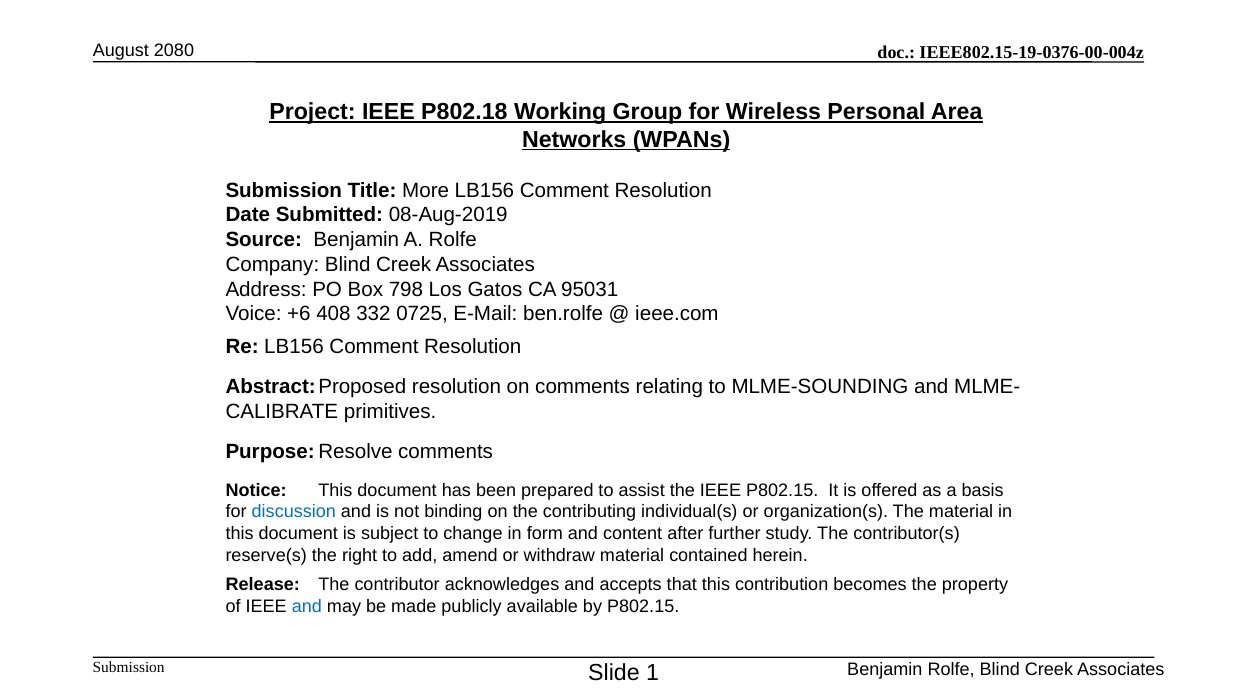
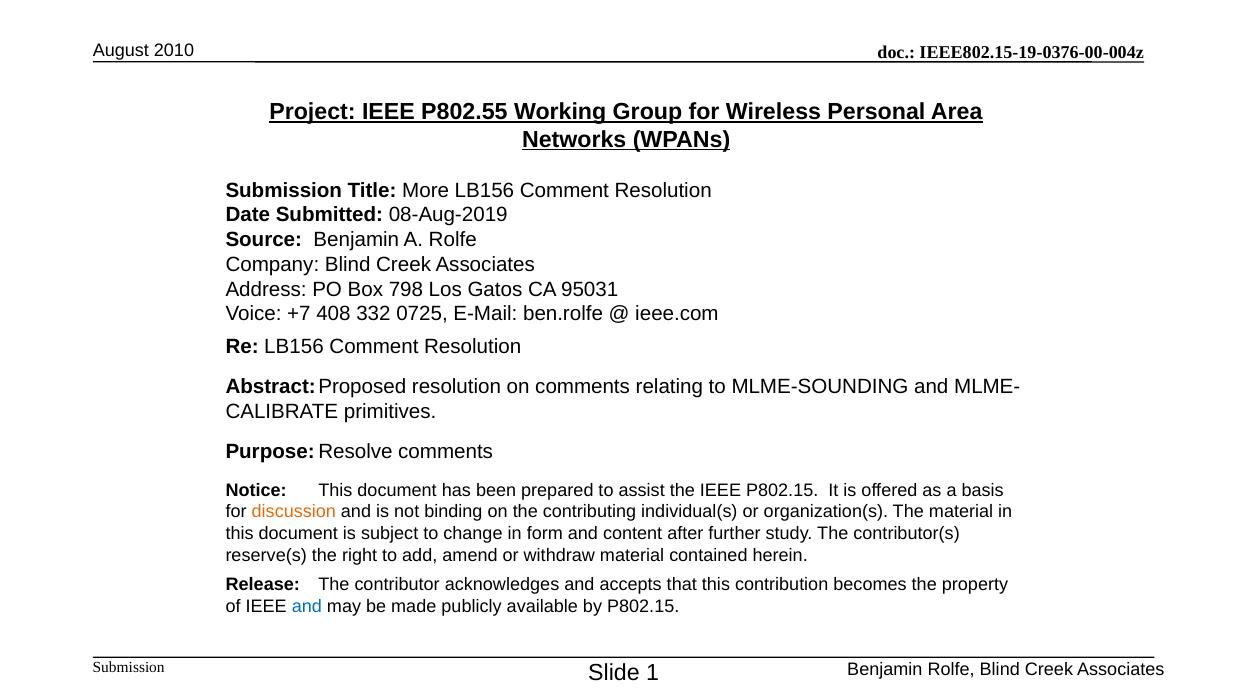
2080: 2080 -> 2010
P802.18: P802.18 -> P802.55
+6: +6 -> +7
discussion colour: blue -> orange
